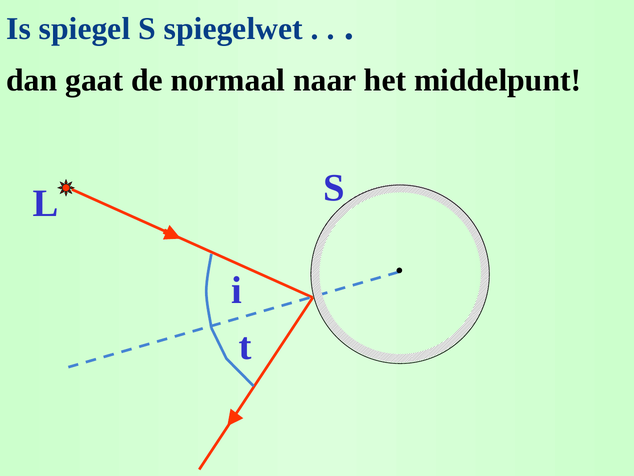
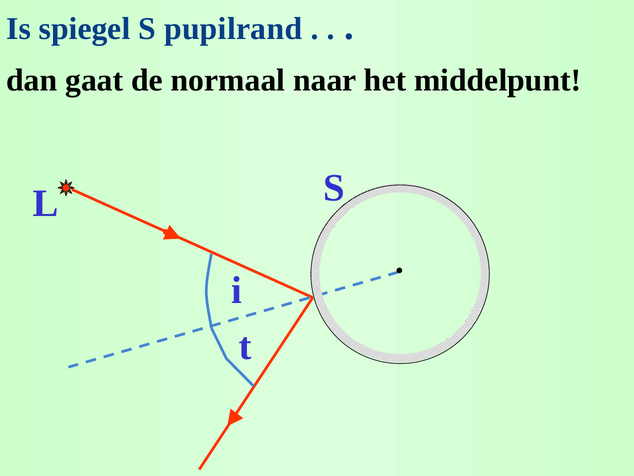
spiegelwet: spiegelwet -> pupilrand
